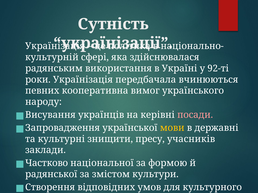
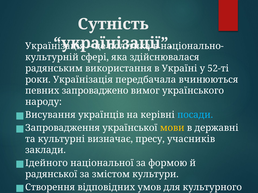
92-ті: 92-ті -> 52-ті
кооперативна: кооперативна -> запроваджено
посади colour: pink -> light blue
знищити: знищити -> визначає
Частково: Частково -> Ідейного
